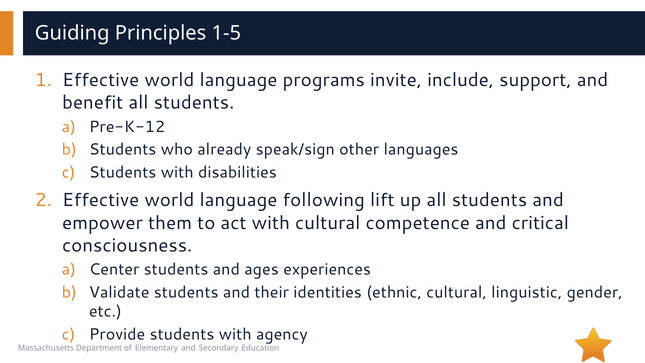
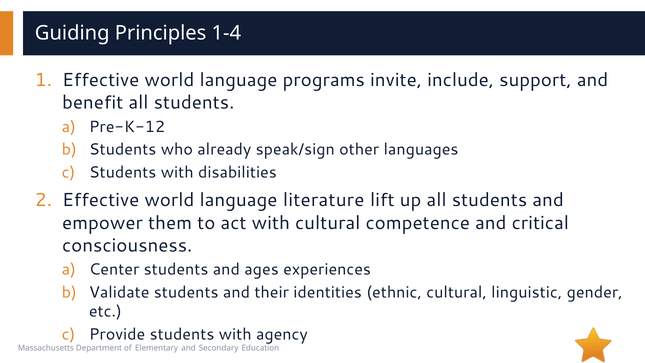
1-5: 1-5 -> 1-4
following: following -> literature
